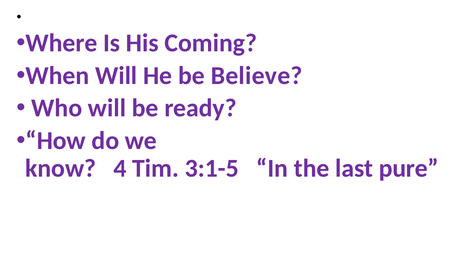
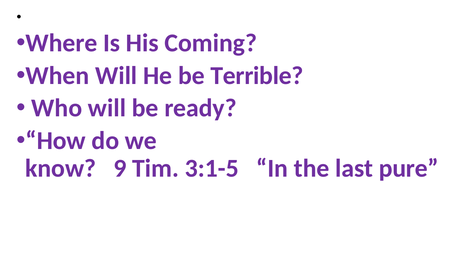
Believe: Believe -> Terrible
4: 4 -> 9
